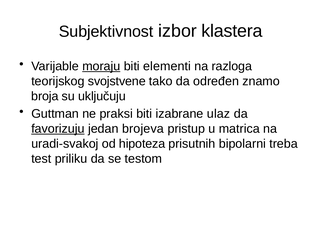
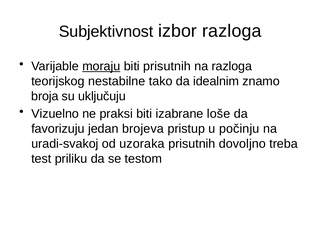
izbor klastera: klastera -> razloga
biti elementi: elementi -> prisutnih
svojstvene: svojstvene -> nestabilne
određen: određen -> idealnim
Guttman: Guttman -> Vizuelno
ulaz: ulaz -> loše
favorizuju underline: present -> none
matrica: matrica -> počinju
hipoteza: hipoteza -> uzoraka
bipolarni: bipolarni -> dovoljno
